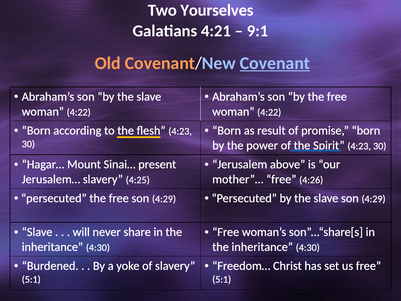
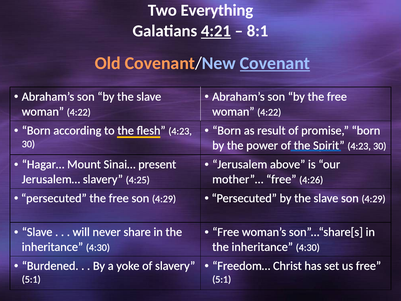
Yourselves: Yourselves -> Everything
4:21 underline: none -> present
9:1: 9:1 -> 8:1
